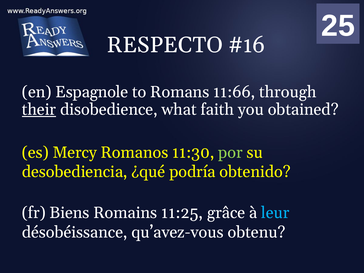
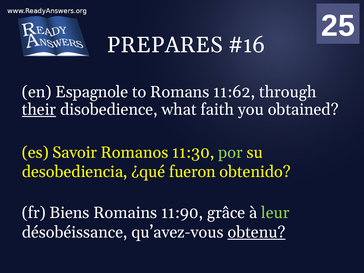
RESPECTO: RESPECTO -> PREPARES
11:66: 11:66 -> 11:62
Mercy: Mercy -> Savoir
podría: podría -> fueron
11:25: 11:25 -> 11:90
leur colour: light blue -> light green
obtenu underline: none -> present
